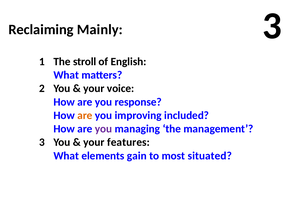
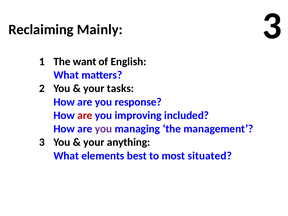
stroll: stroll -> want
voice: voice -> tasks
are at (85, 115) colour: orange -> red
features: features -> anything
gain: gain -> best
